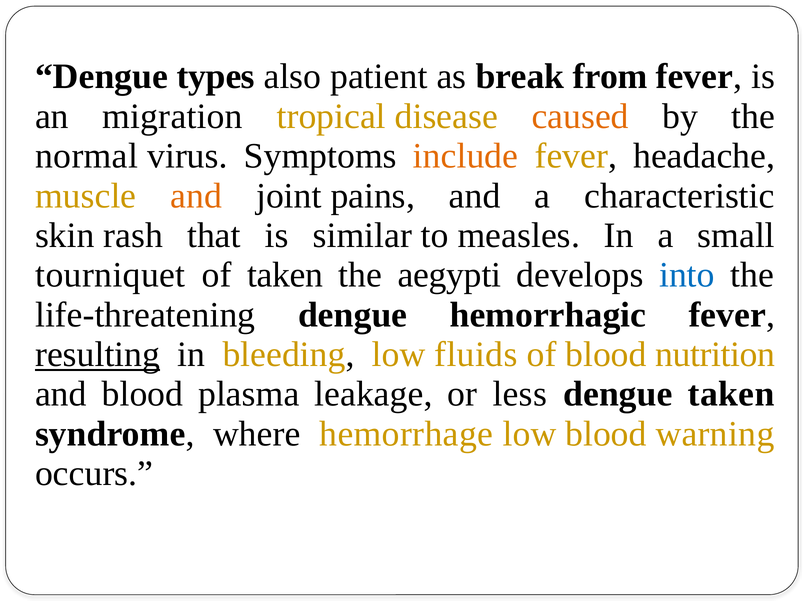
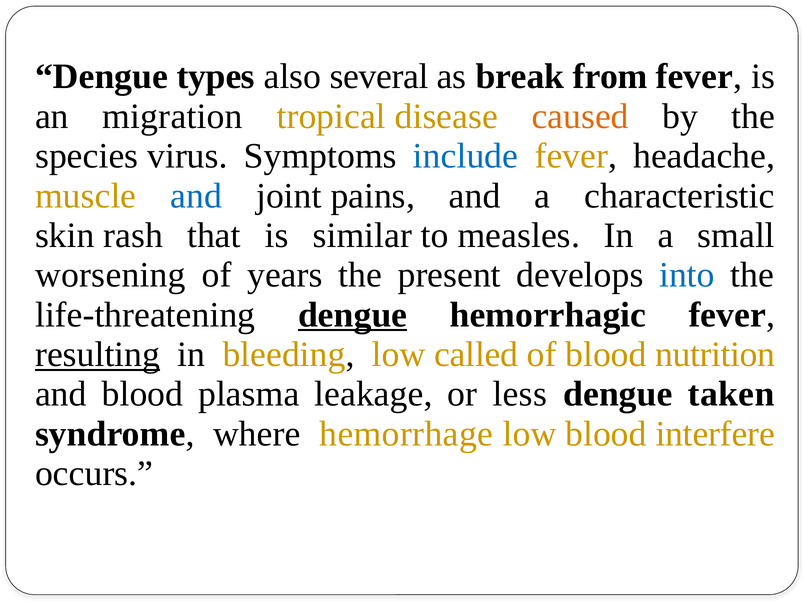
patient: patient -> several
normal: normal -> species
include colour: orange -> blue
and at (196, 196) colour: orange -> blue
tourniquet: tourniquet -> worsening
of taken: taken -> years
aegypti: aegypti -> present
dengue at (353, 315) underline: none -> present
fluids: fluids -> called
warning: warning -> interfere
